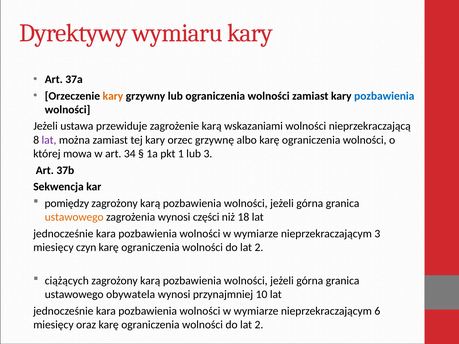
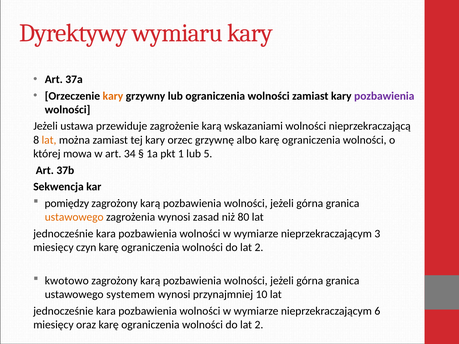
pozbawienia at (384, 96) colour: blue -> purple
lat at (49, 140) colour: purple -> orange
lub 3: 3 -> 5
części: części -> zasad
18: 18 -> 80
ciążących: ciążących -> kwotowo
obywatela: obywatela -> systemem
